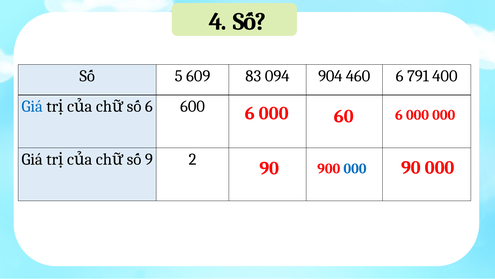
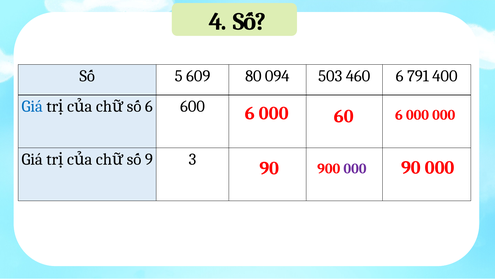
83: 83 -> 80
904: 904 -> 503
2: 2 -> 3
000 at (355, 168) colour: blue -> purple
